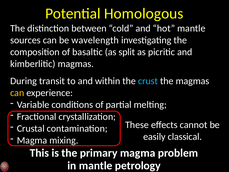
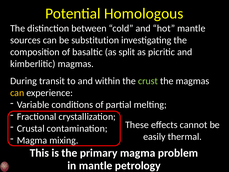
wavelength: wavelength -> substitution
crust colour: light blue -> light green
classical: classical -> thermal
